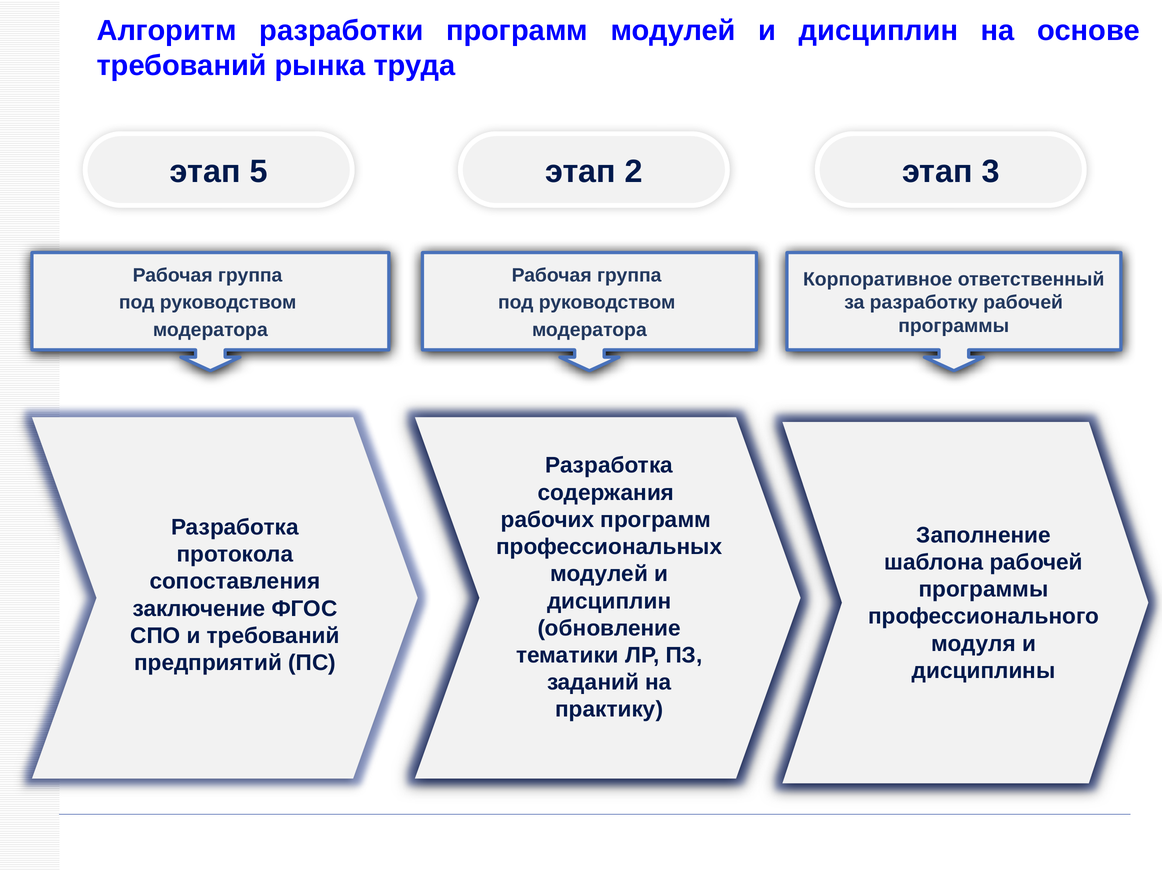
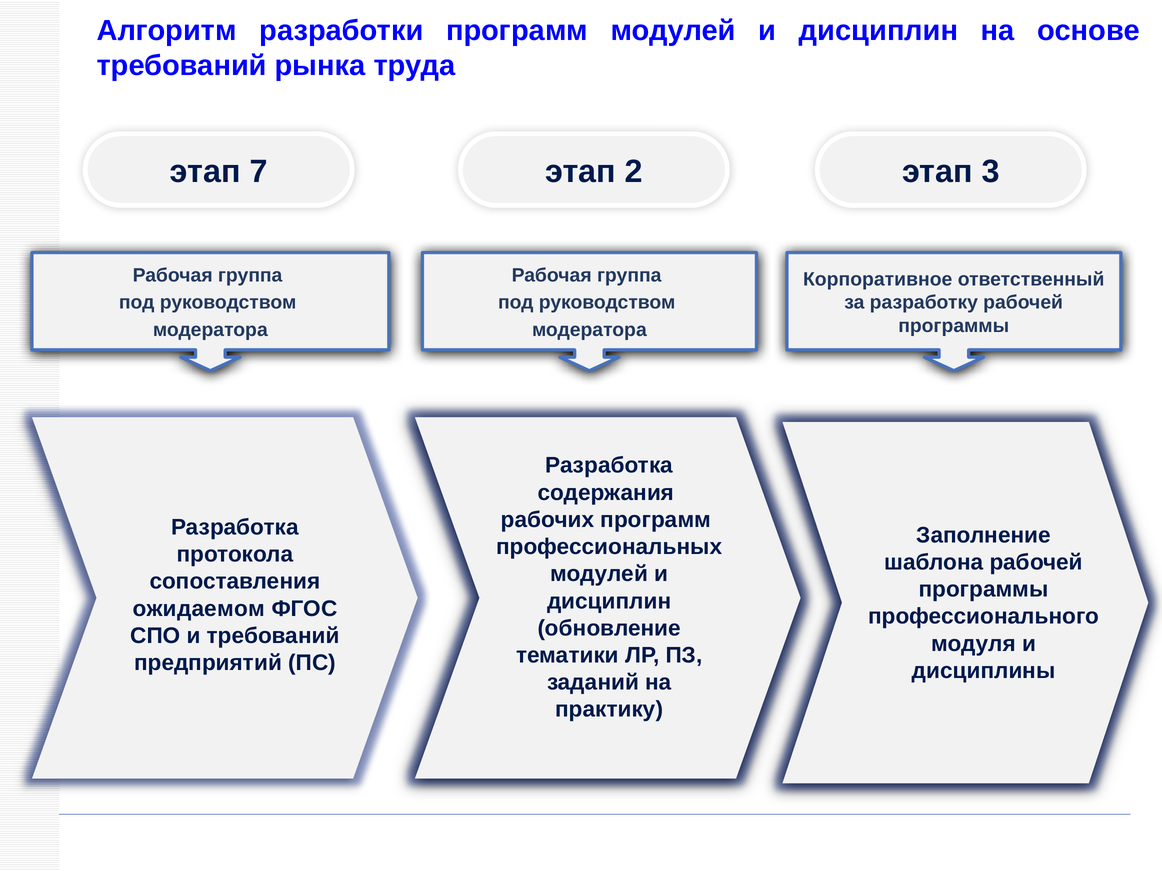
5: 5 -> 7
заключение: заключение -> ожидаемом
